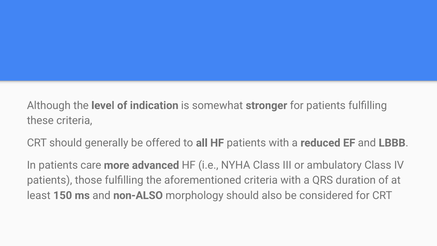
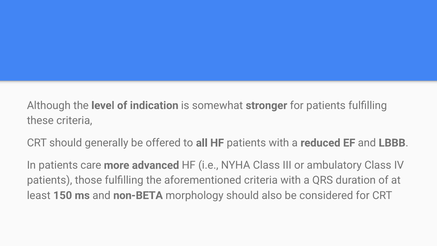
non-ALSO: non-ALSO -> non-BETA
